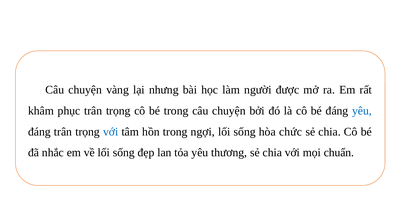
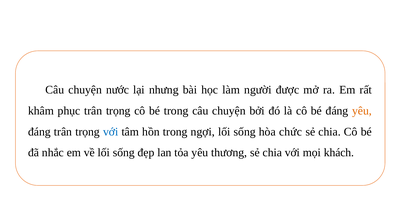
vàng: vàng -> nước
yêu at (362, 111) colour: blue -> orange
chuẩn: chuẩn -> khách
